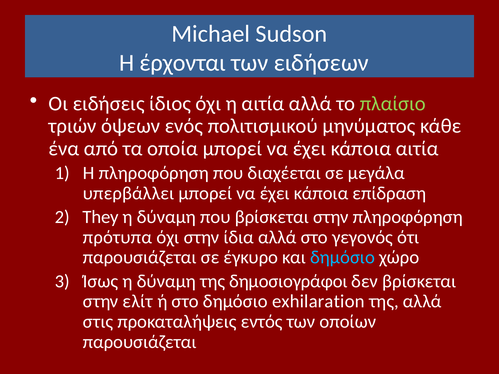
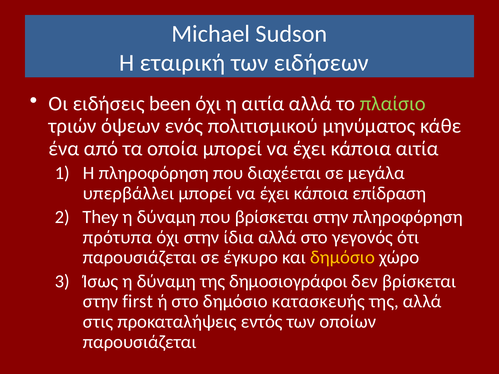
έρχονται: έρχονται -> εταιρική
ίδιος: ίδιος -> been
δημόσιο at (343, 258) colour: light blue -> yellow
ελίτ: ελίτ -> first
exhilaration: exhilaration -> κατασκευής
